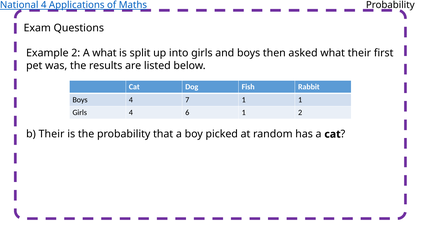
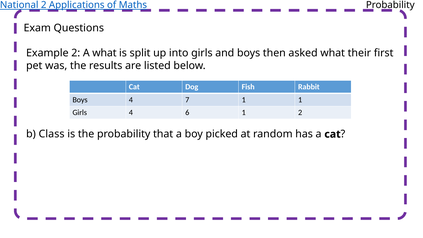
National 4: 4 -> 2
b Their: Their -> Class
